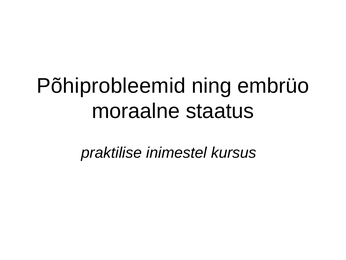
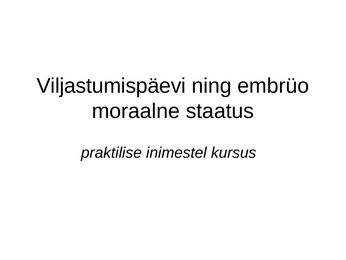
Põhiprobleemid: Põhiprobleemid -> Viljastumispäevi
